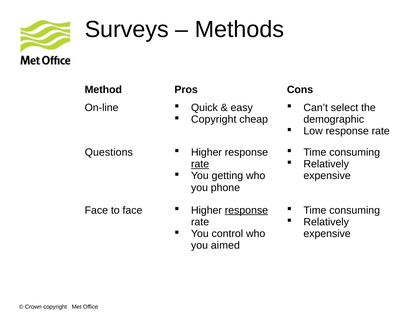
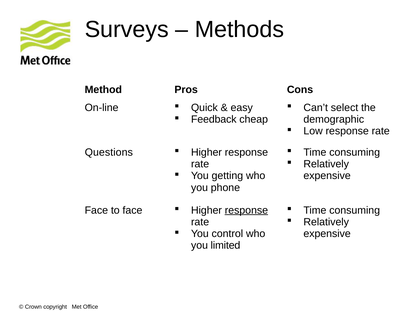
Copyright at (214, 119): Copyright -> Feedback
rate at (200, 164) underline: present -> none
aimed: aimed -> limited
